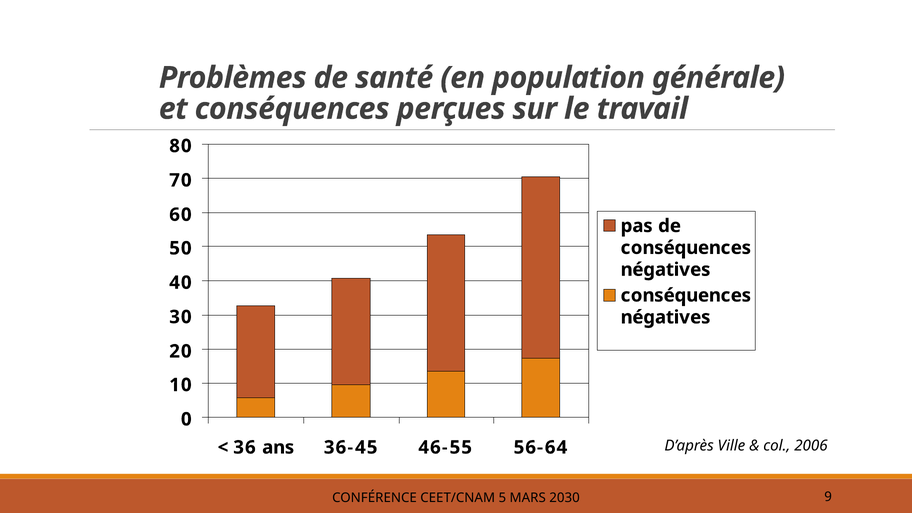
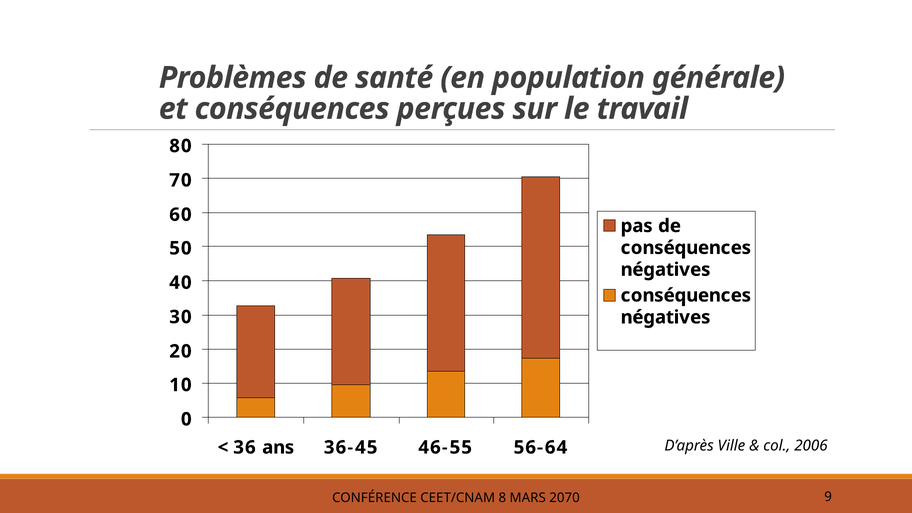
5: 5 -> 8
2030: 2030 -> 2070
